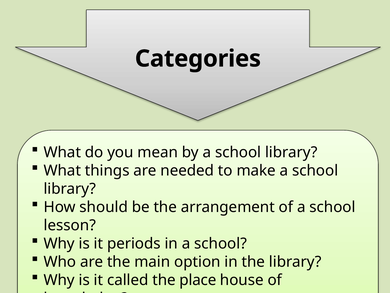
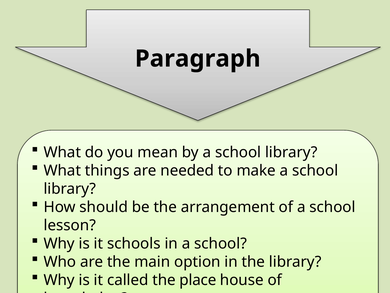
Categories: Categories -> Paragraph
periods: periods -> schools
